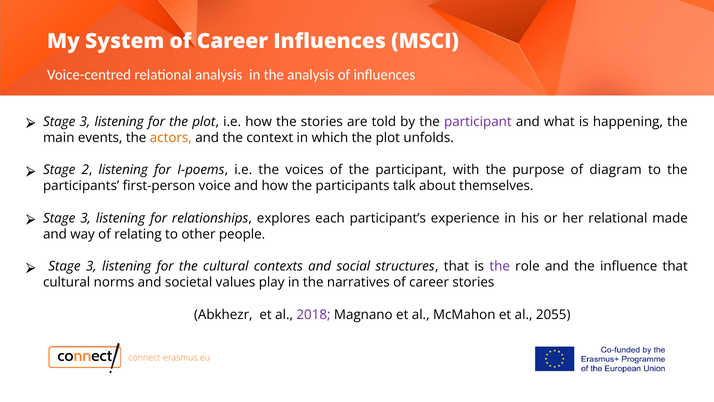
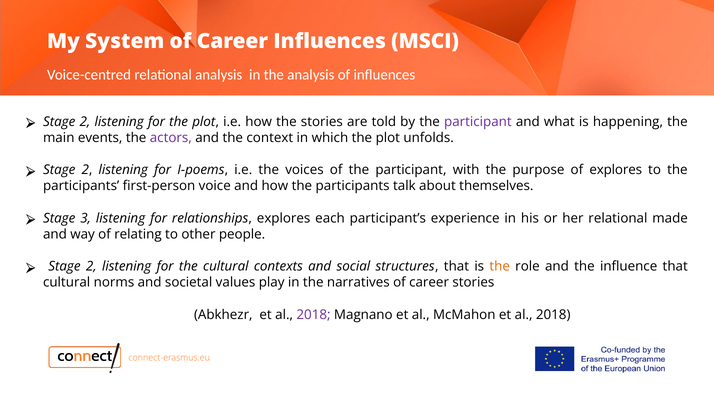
3 at (85, 122): 3 -> 2
actors colour: orange -> purple
of diagram: diagram -> explores
3 at (91, 266): 3 -> 2
the at (500, 266) colour: purple -> orange
McMahon et al 2055: 2055 -> 2018
